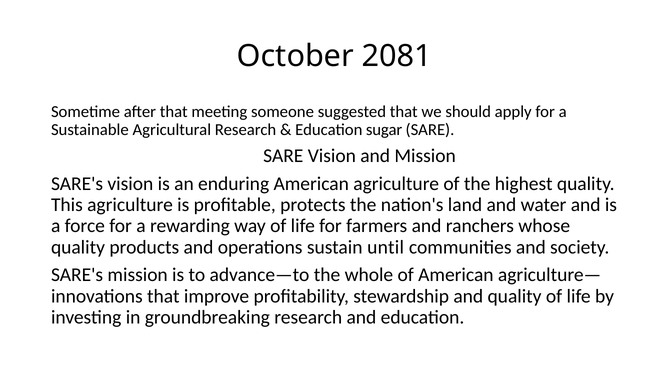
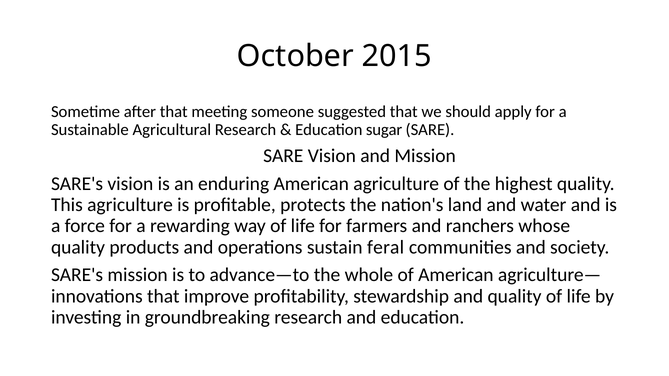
2081: 2081 -> 2015
until: until -> feral
